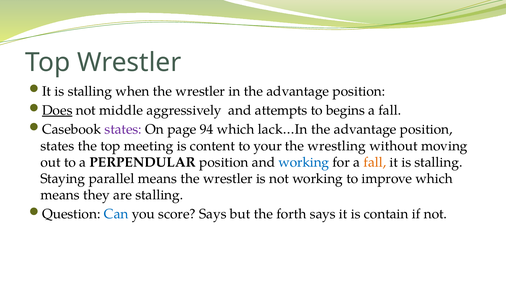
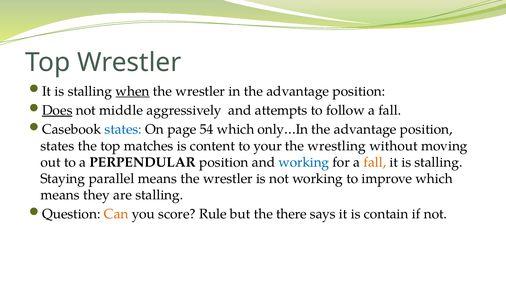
when underline: none -> present
begins: begins -> follow
states at (123, 130) colour: purple -> blue
94: 94 -> 54
lack…In: lack…In -> only…In
meeting: meeting -> matches
Can colour: blue -> orange
score Says: Says -> Rule
forth: forth -> there
